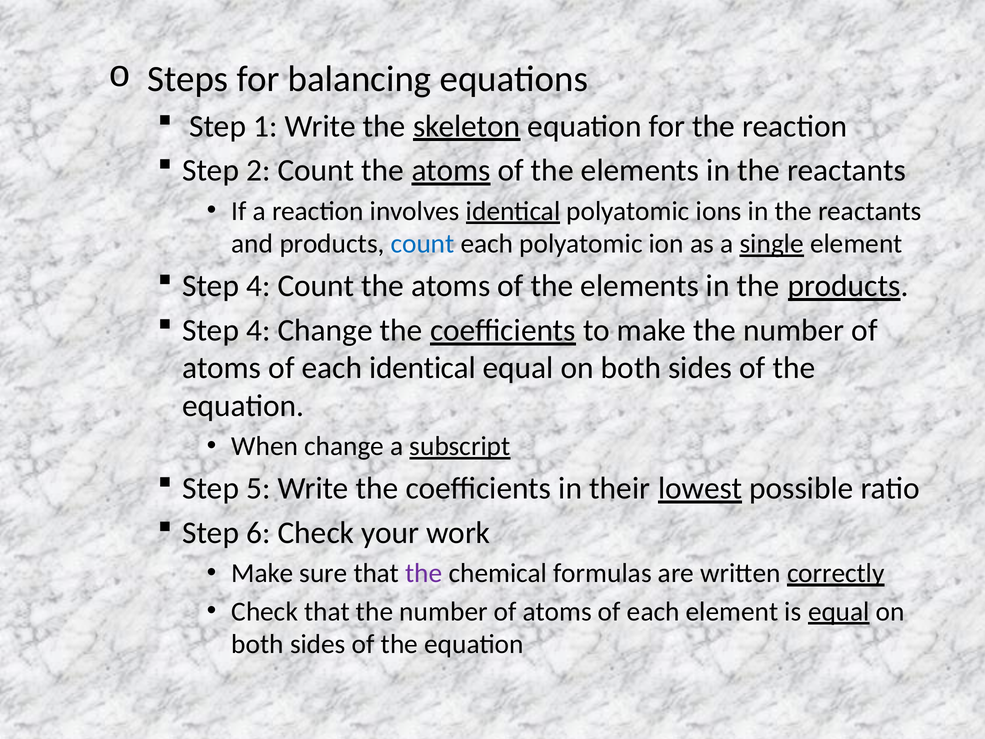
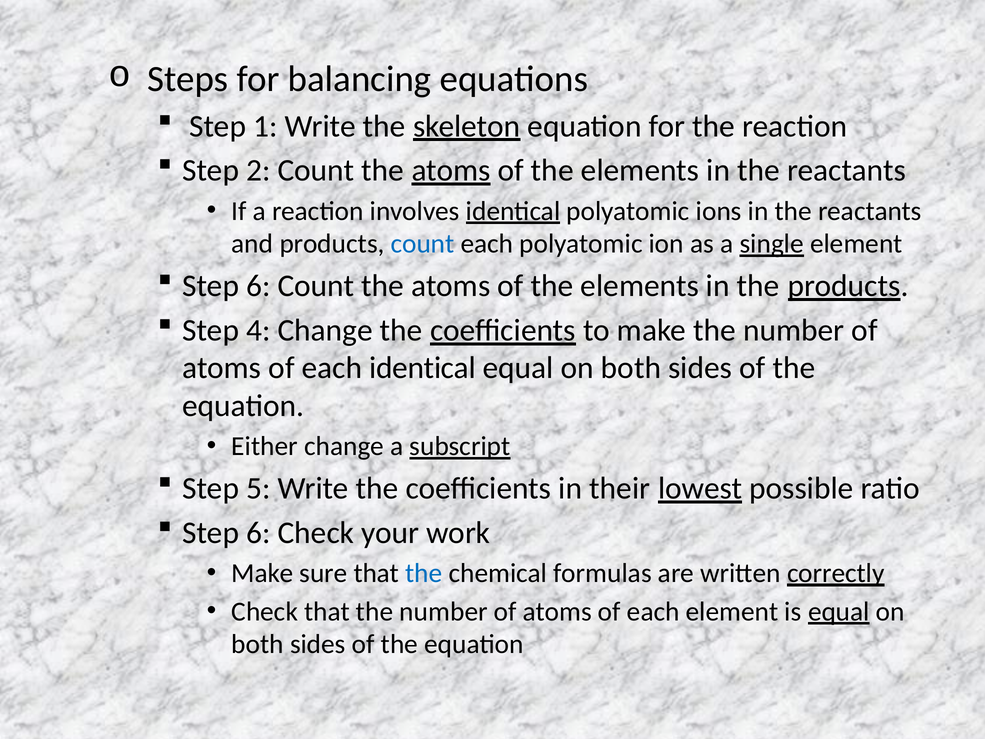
4 at (258, 286): 4 -> 6
When: When -> Either
the at (424, 573) colour: purple -> blue
